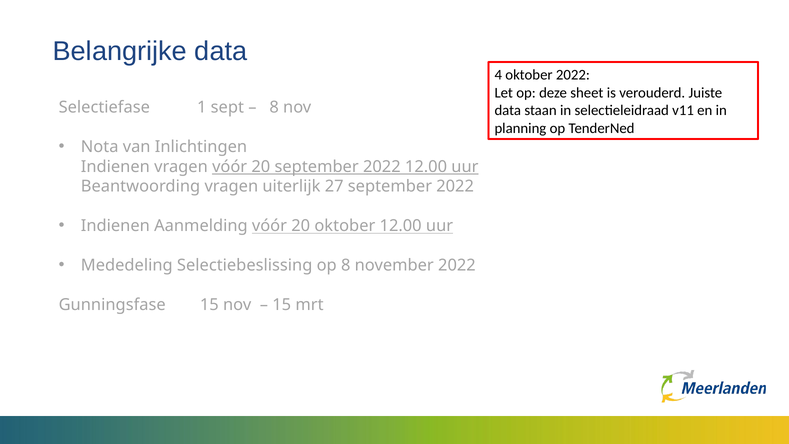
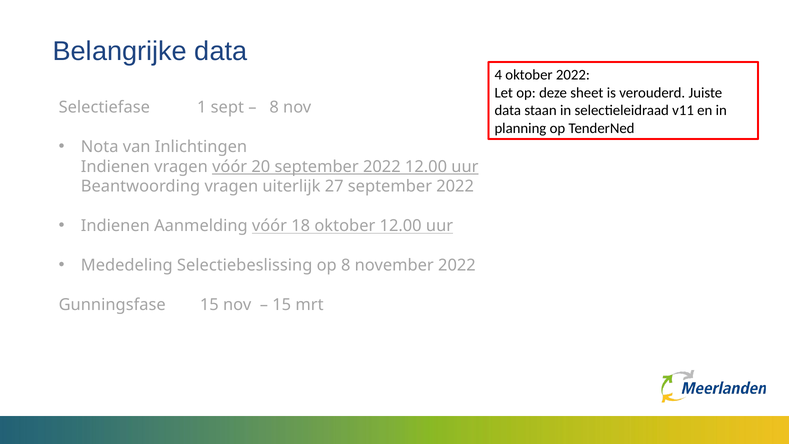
Aanmelding vóór 20: 20 -> 18
